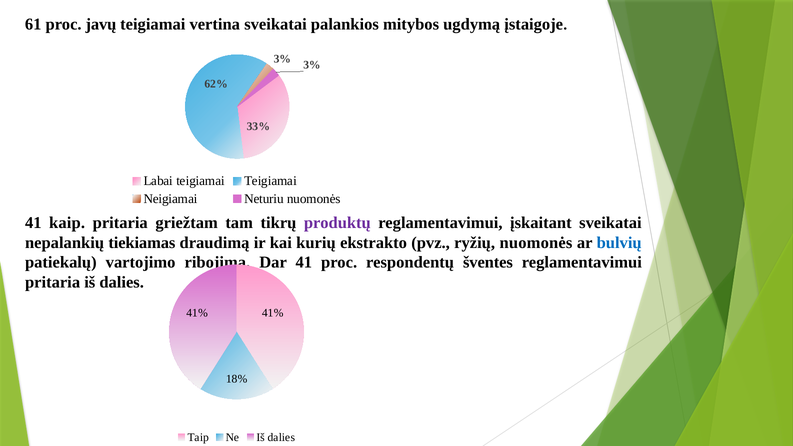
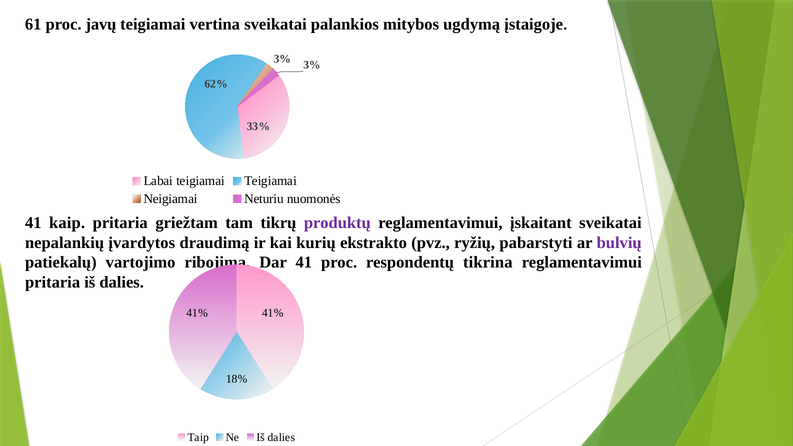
tiekiamas: tiekiamas -> įvardytos
ryžių nuomonės: nuomonės -> pabarstyti
bulvių colour: blue -> purple
šventes: šventes -> tikrina
